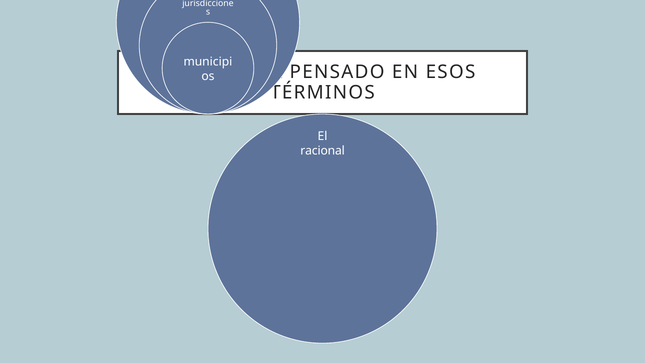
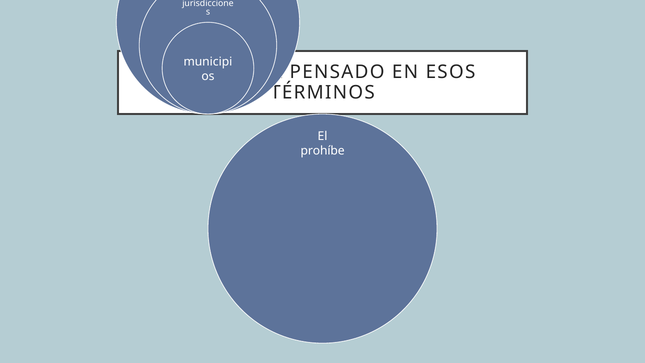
racional: racional -> prohíbe
